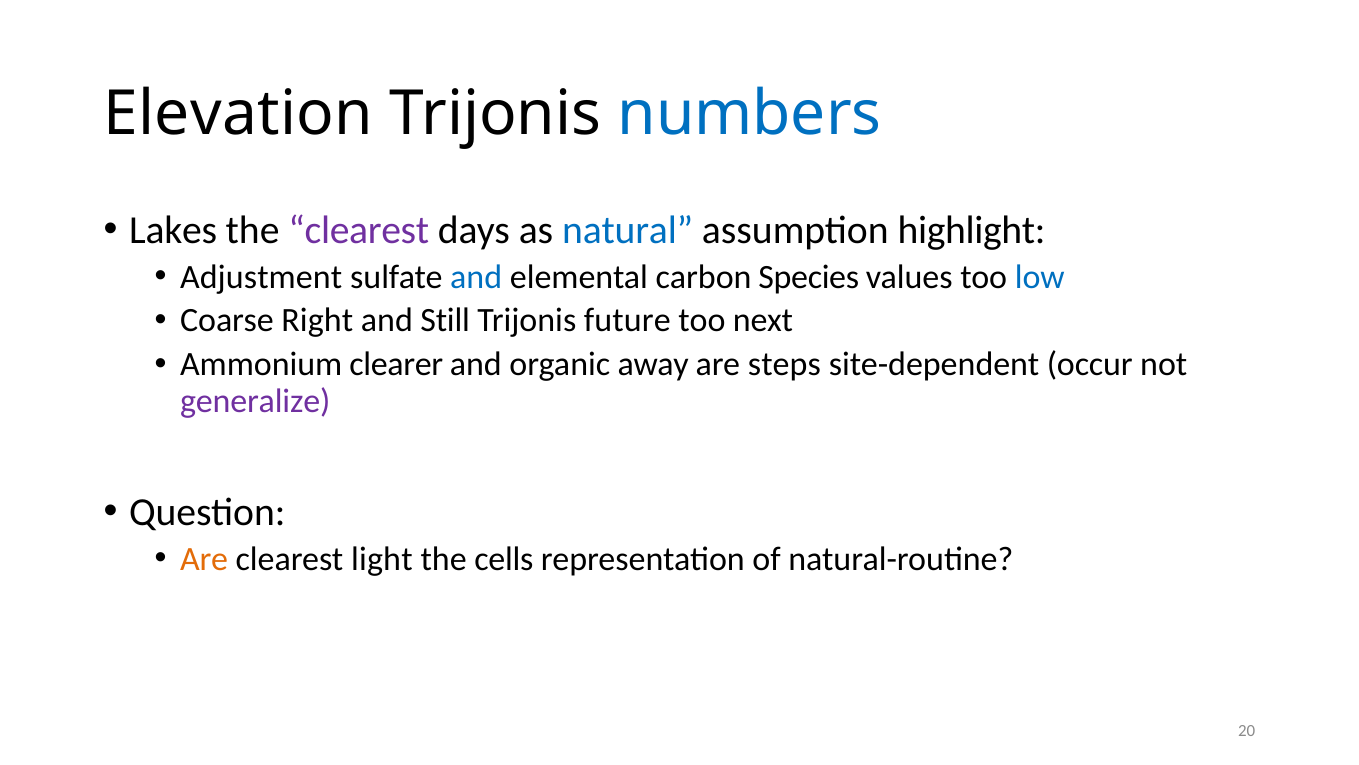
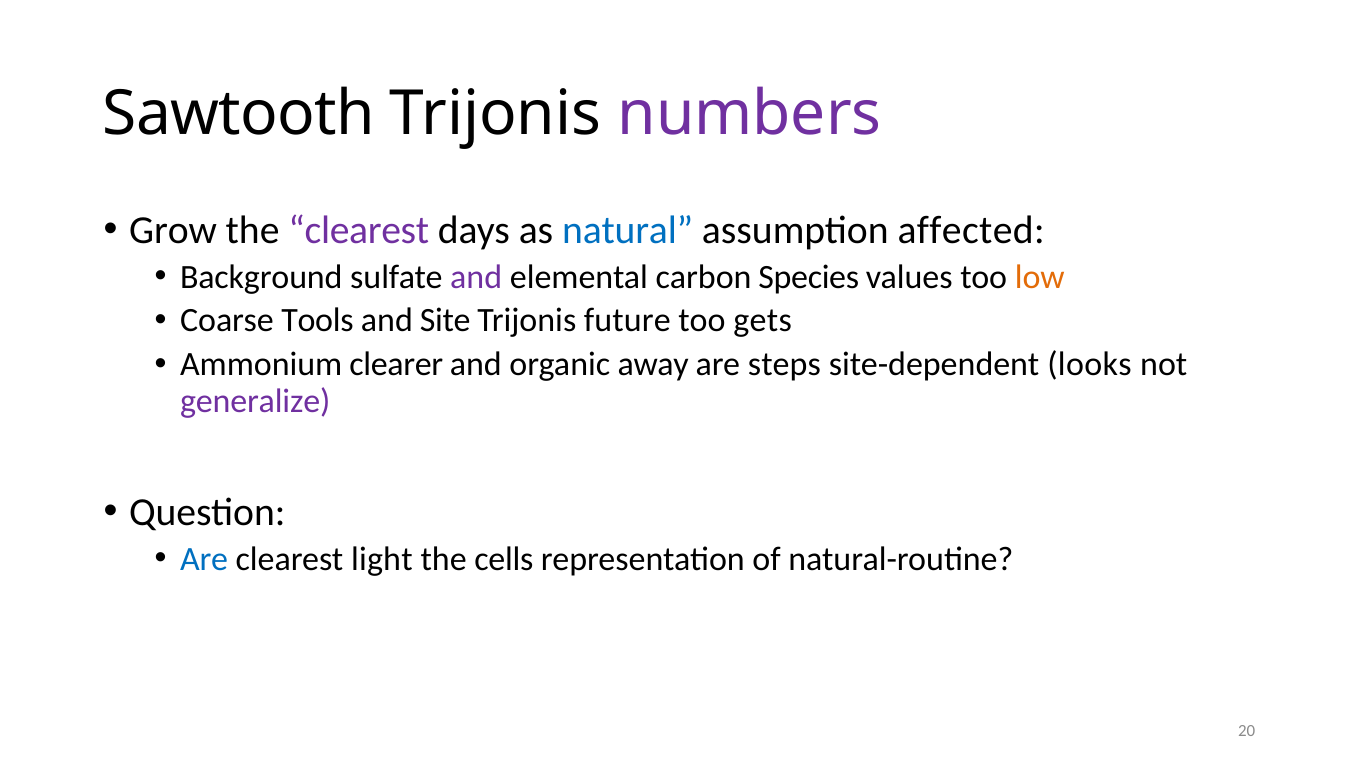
Elevation: Elevation -> Sawtooth
numbers colour: blue -> purple
Lakes: Lakes -> Grow
highlight: highlight -> affected
Adjustment: Adjustment -> Background
and at (476, 277) colour: blue -> purple
low colour: blue -> orange
Right: Right -> Tools
Still: Still -> Site
next: next -> gets
occur: occur -> looks
Are at (204, 558) colour: orange -> blue
